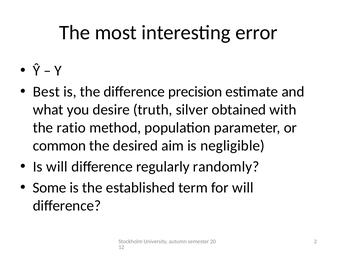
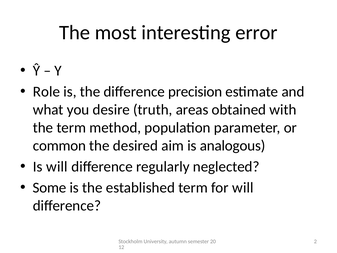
Best: Best -> Role
silver: silver -> areas
the ratio: ratio -> term
negligible: negligible -> analogous
randomly: randomly -> neglected
